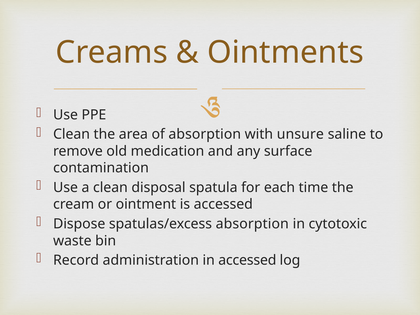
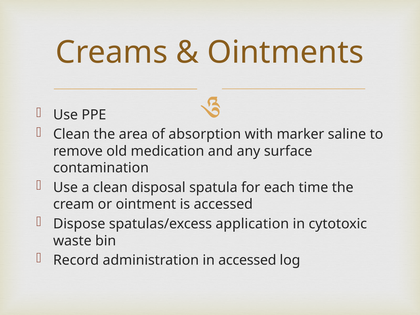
unsure: unsure -> marker
spatulas/excess absorption: absorption -> application
